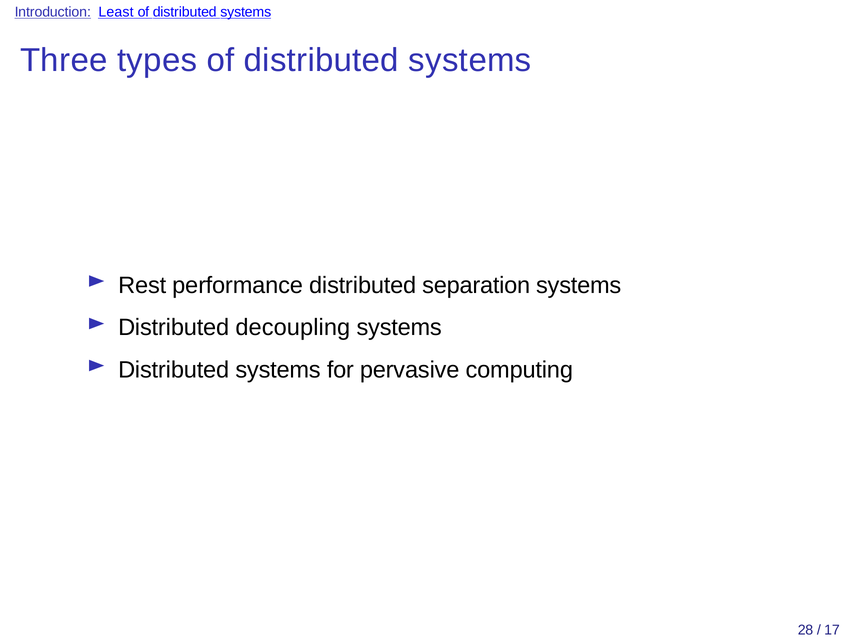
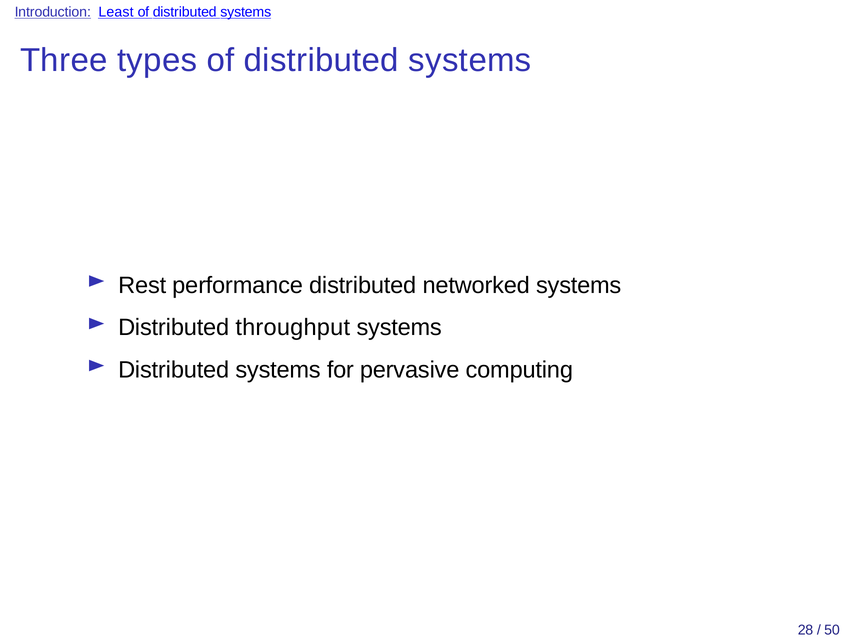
separation: separation -> networked
decoupling: decoupling -> throughput
17: 17 -> 50
